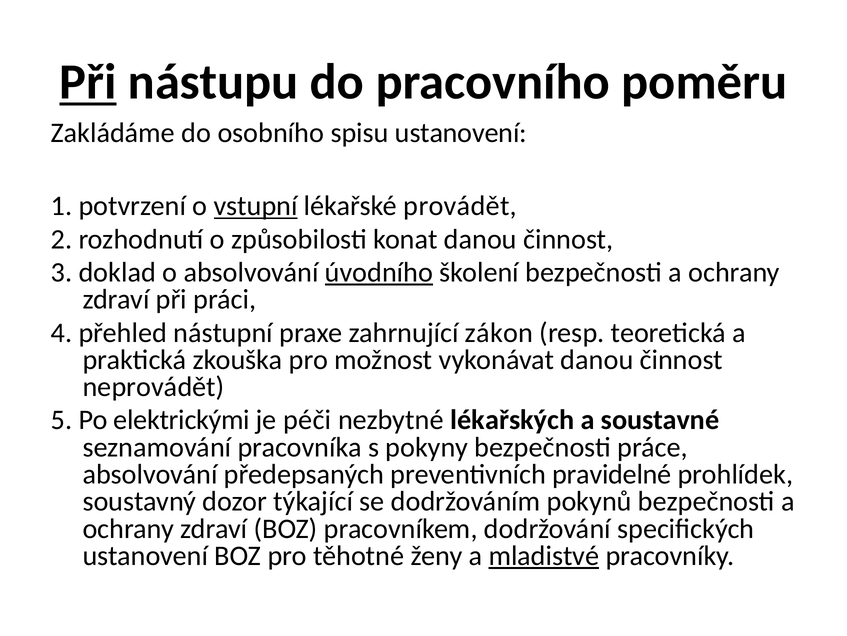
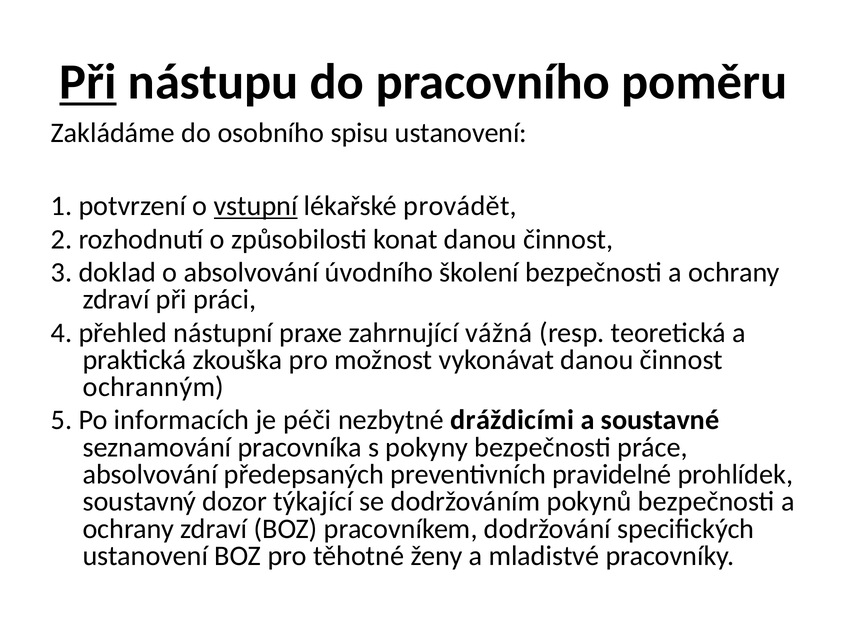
úvodního underline: present -> none
zákon: zákon -> vážná
neprovádět: neprovádět -> ochranným
elektrickými: elektrickými -> informacích
lékařských: lékařských -> dráždicími
mladistvé underline: present -> none
